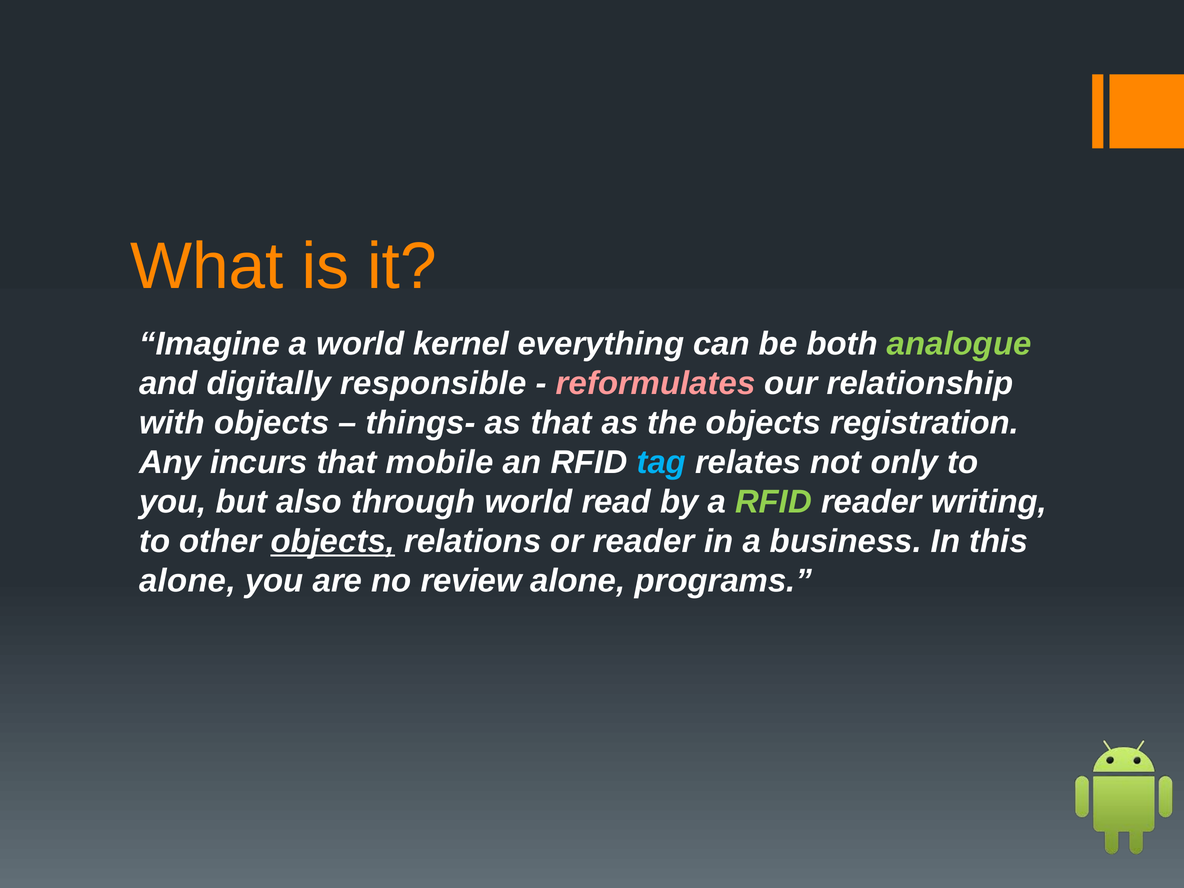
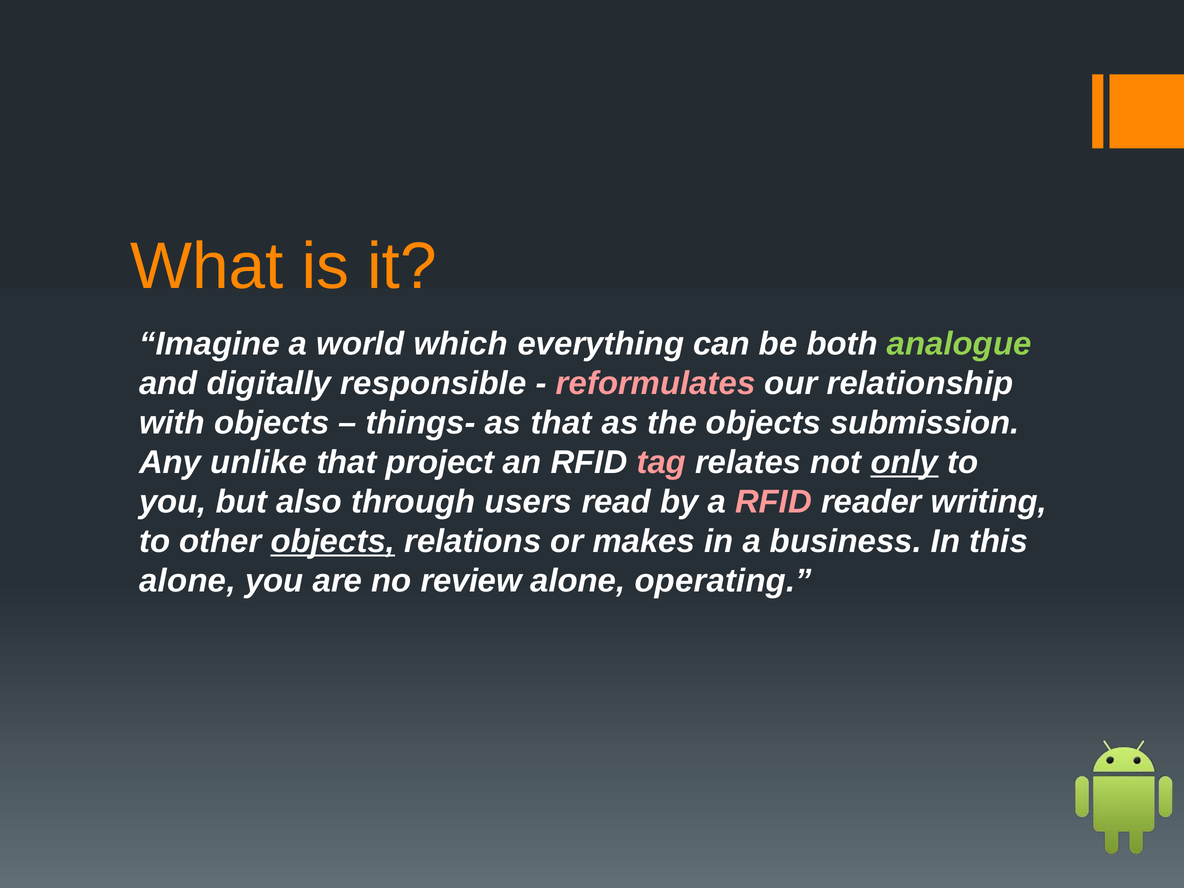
kernel: kernel -> which
registration: registration -> submission
incurs: incurs -> unlike
mobile: mobile -> project
tag colour: light blue -> pink
only underline: none -> present
through world: world -> users
RFID at (773, 502) colour: light green -> pink
or reader: reader -> makes
programs: programs -> operating
